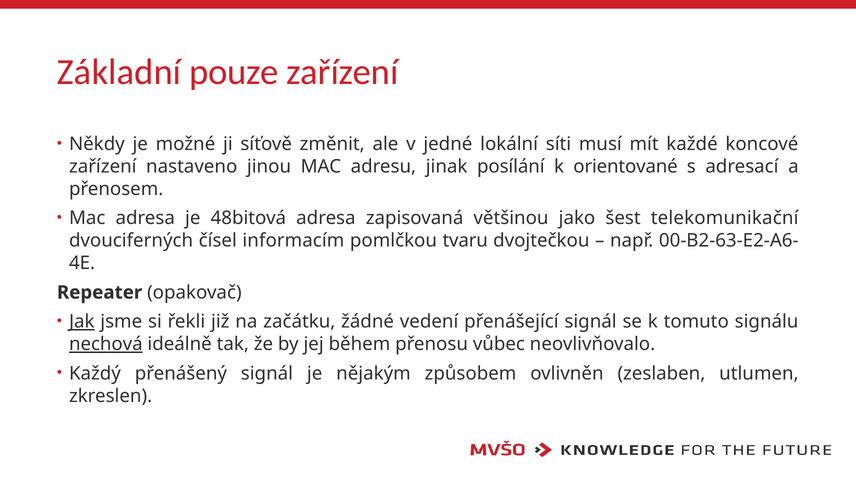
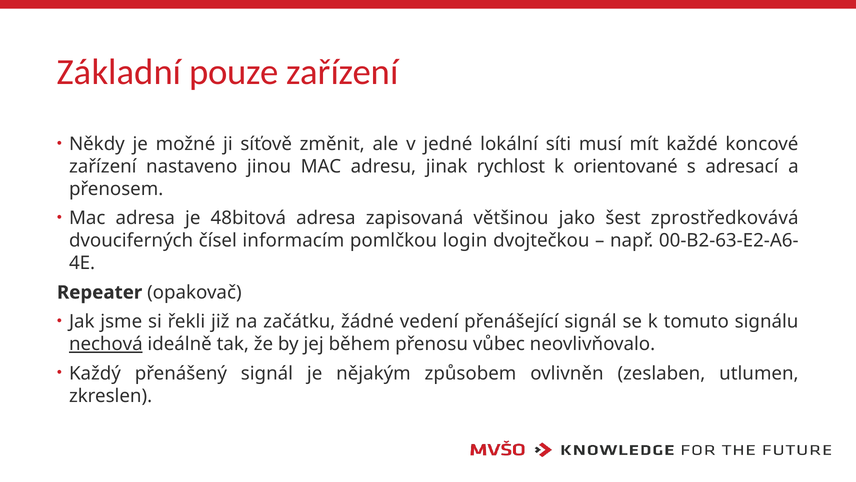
posílání: posílání -> rychlost
telekomunikační: telekomunikační -> zprostředkovává
tvaru: tvaru -> login
Jak underline: present -> none
